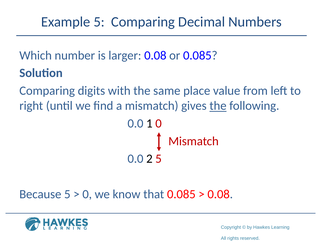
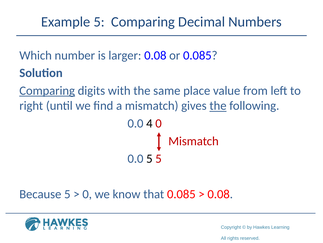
Comparing at (47, 90) underline: none -> present
1: 1 -> 4
0.0 2: 2 -> 5
